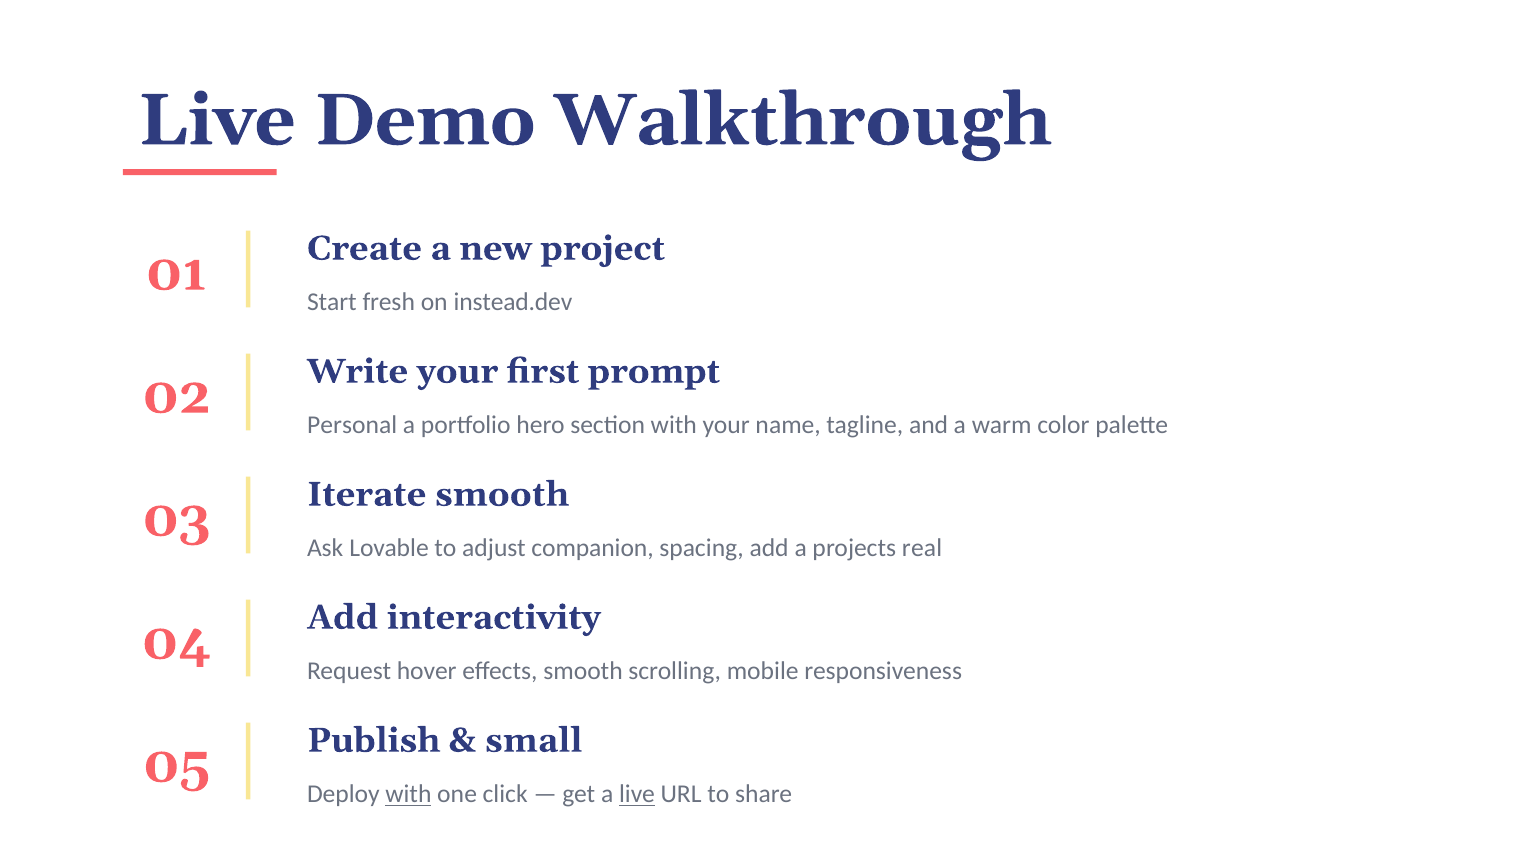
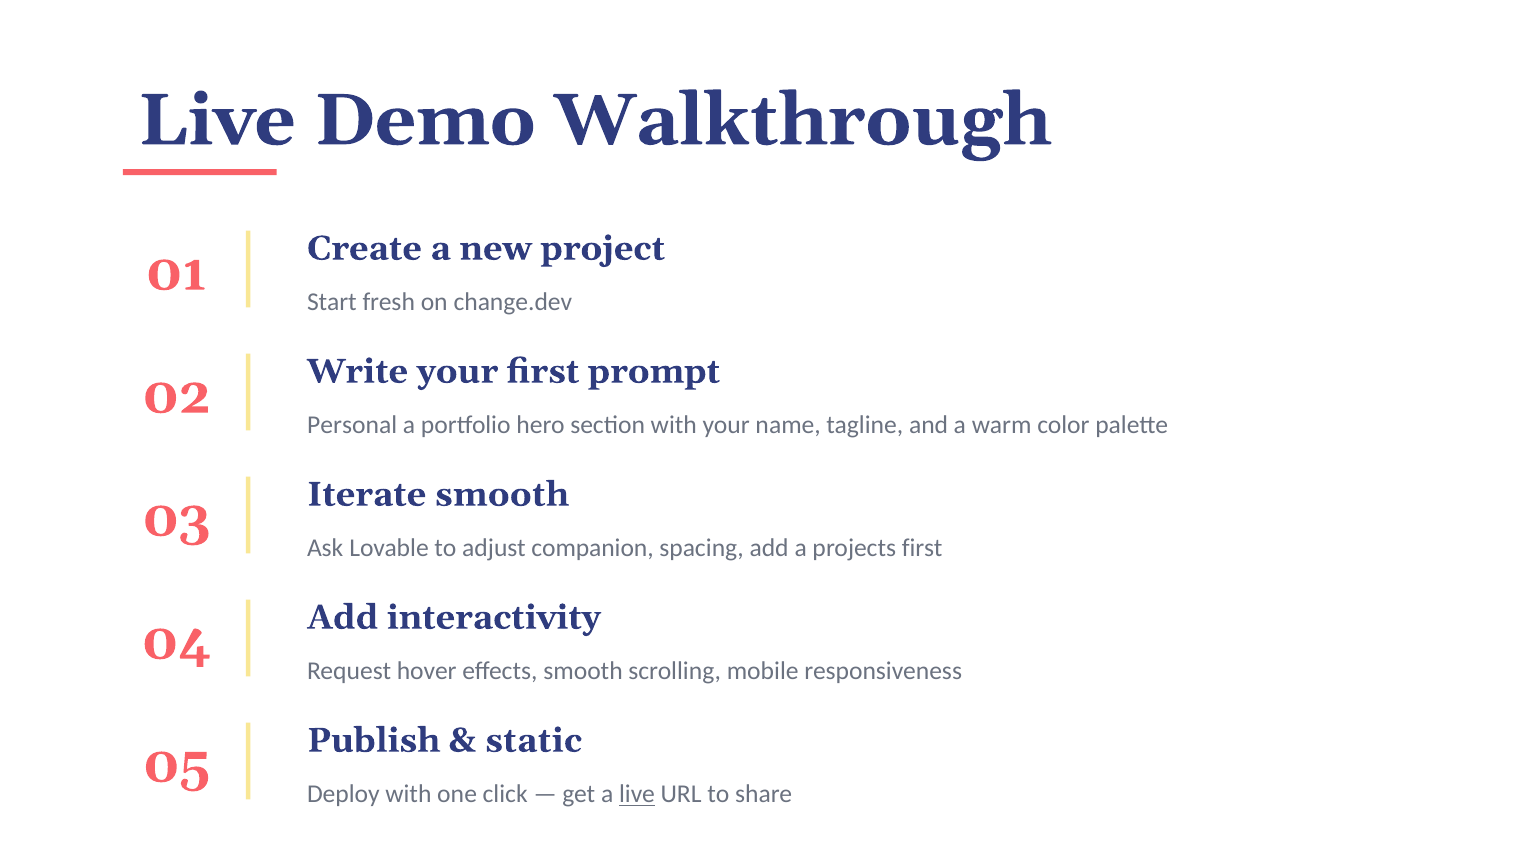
instead.dev: instead.dev -> change.dev
projects real: real -> first
small: small -> static
with at (408, 794) underline: present -> none
